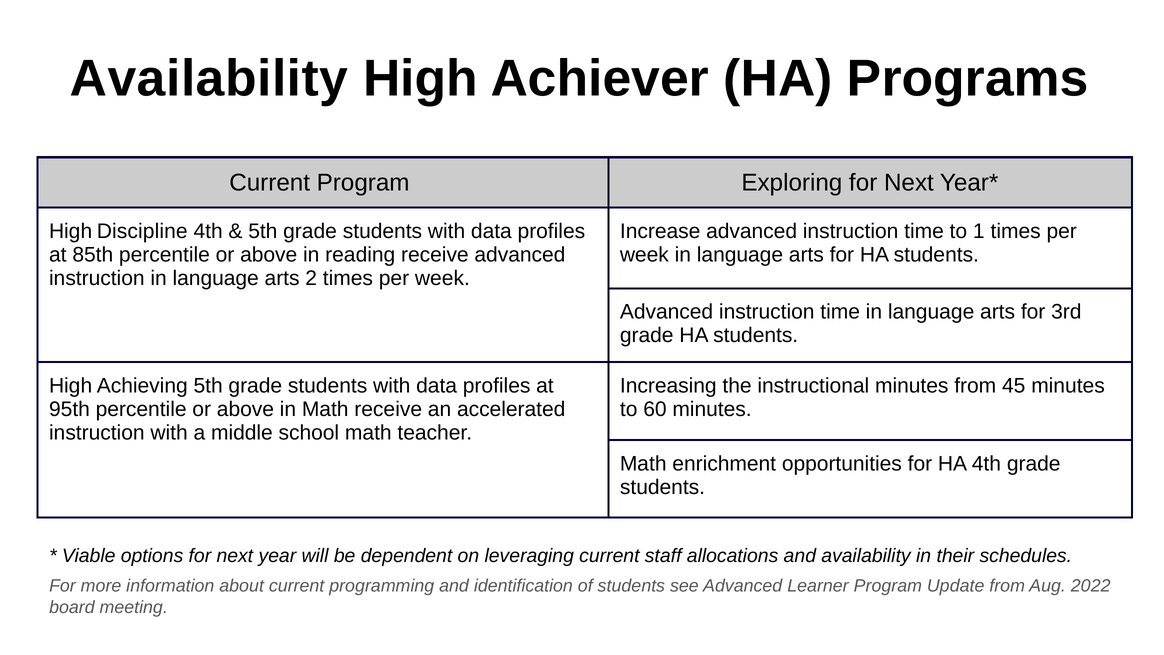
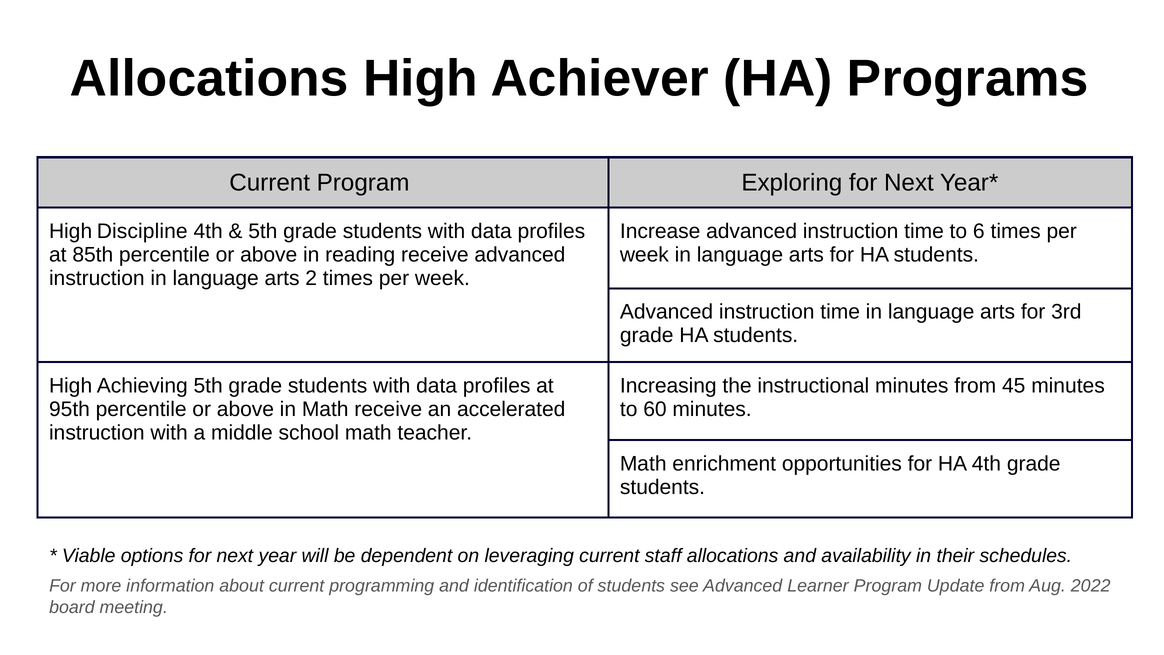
Availability at (209, 79): Availability -> Allocations
1: 1 -> 6
